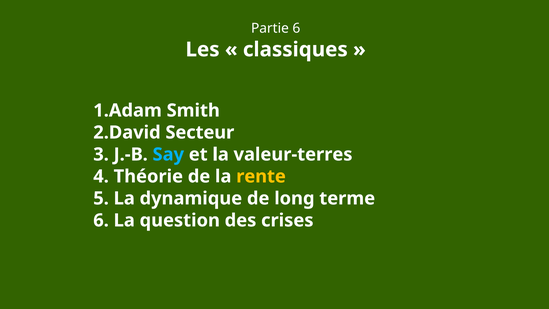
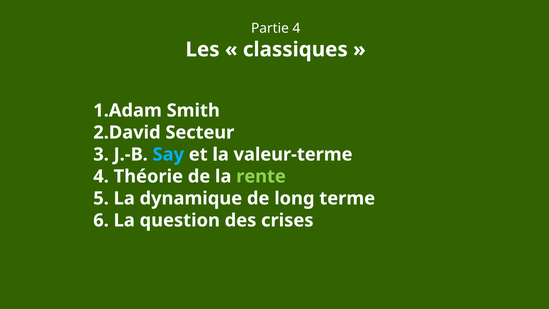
Partie 6: 6 -> 4
valeur-terres: valeur-terres -> valeur-terme
rente colour: yellow -> light green
